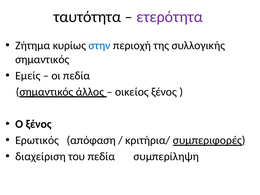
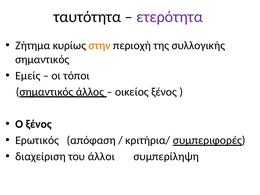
στην colour: blue -> orange
οι πεδία: πεδία -> τόποι
του πεδία: πεδία -> άλλοι
